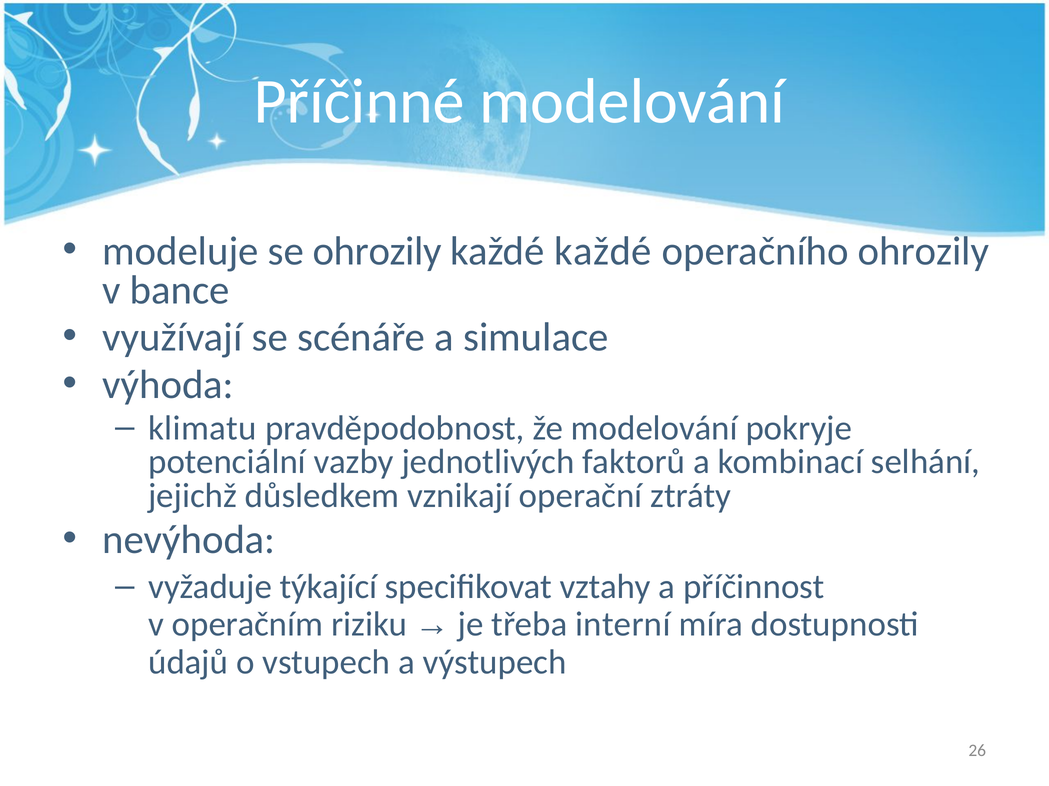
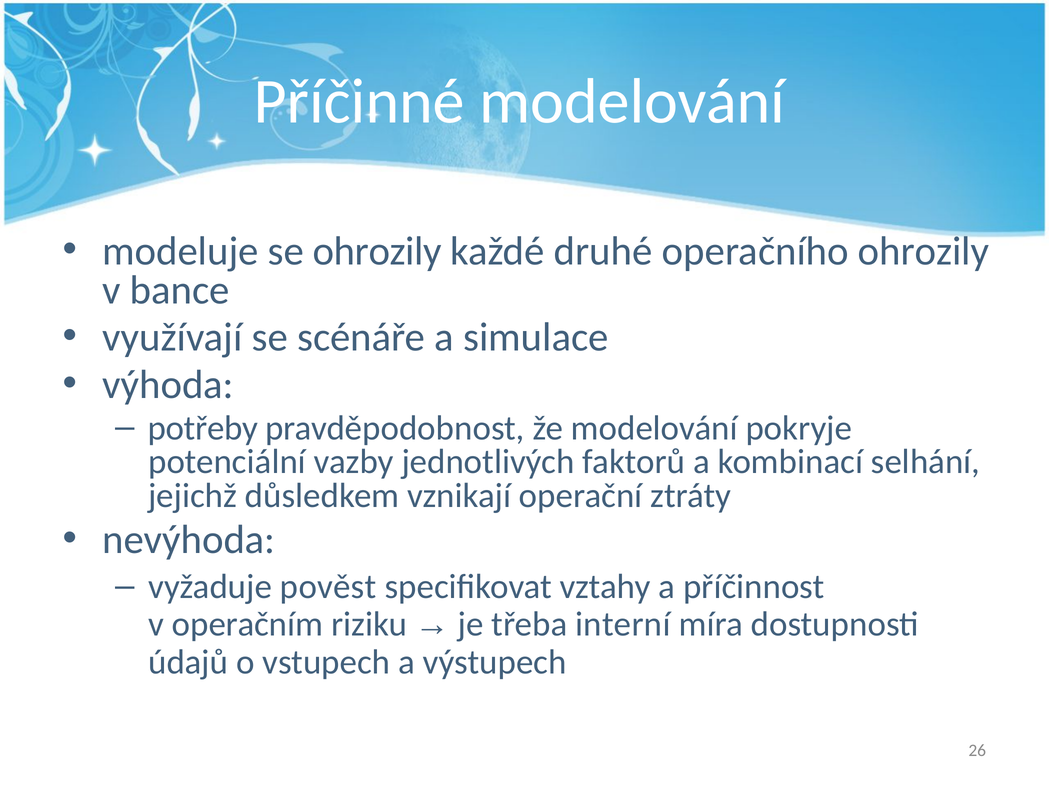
každé každé: každé -> druhé
klimatu: klimatu -> potřeby
týkající: týkající -> pověst
